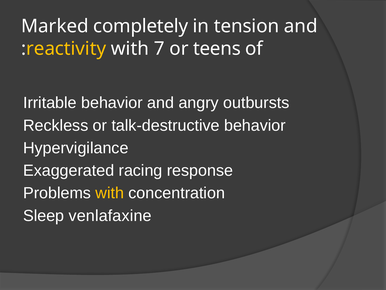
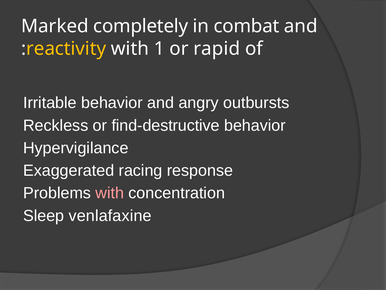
tension: tension -> combat
7: 7 -> 1
teens: teens -> rapid
talk-destructive: talk-destructive -> find-destructive
with at (110, 193) colour: yellow -> pink
